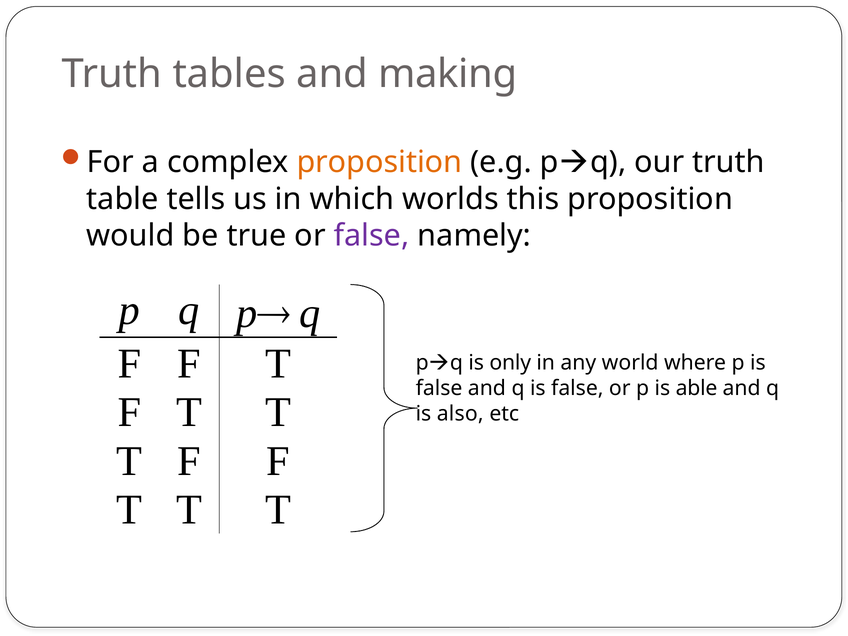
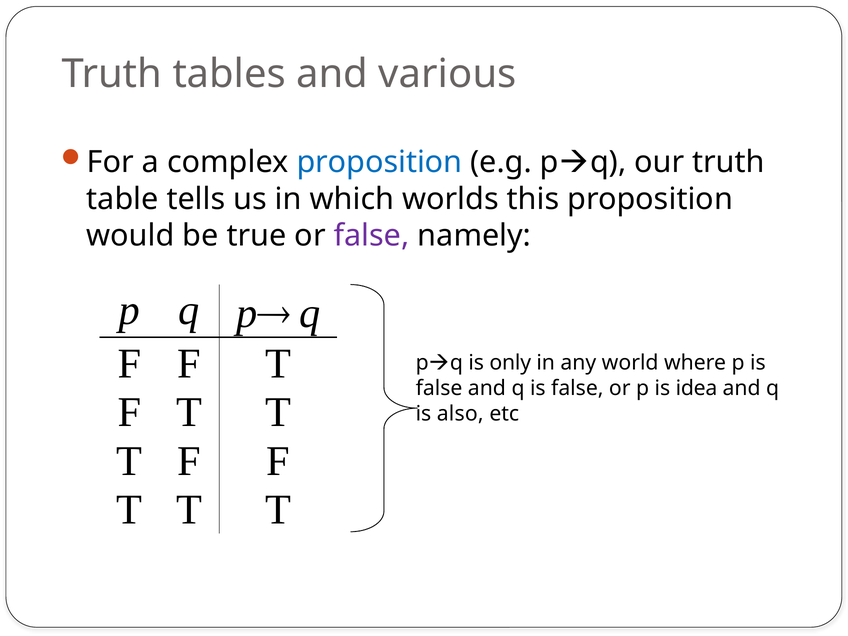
making: making -> various
proposition at (379, 162) colour: orange -> blue
able: able -> idea
